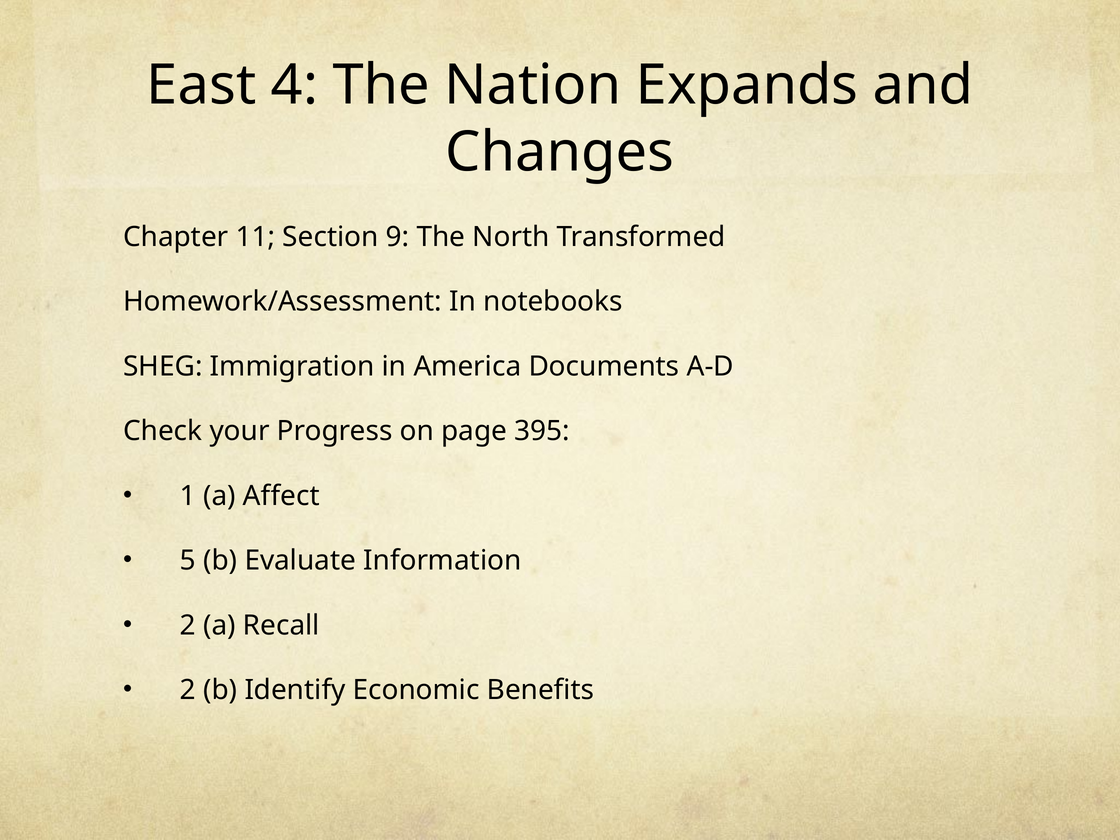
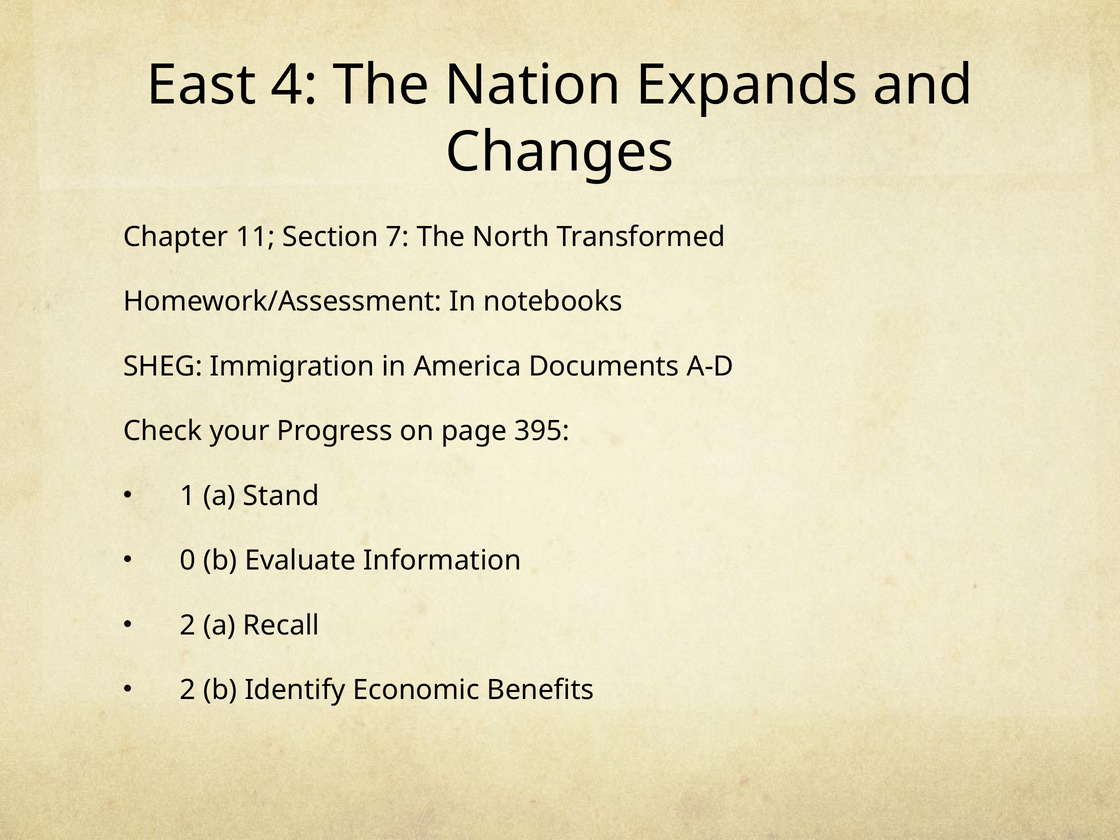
9: 9 -> 7
Affect: Affect -> Stand
5: 5 -> 0
